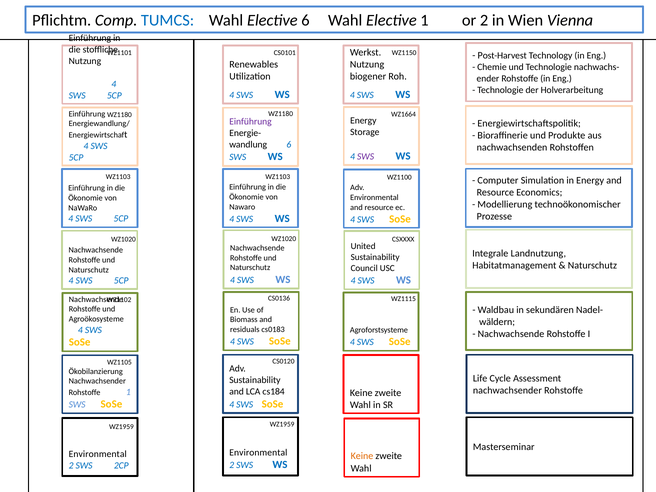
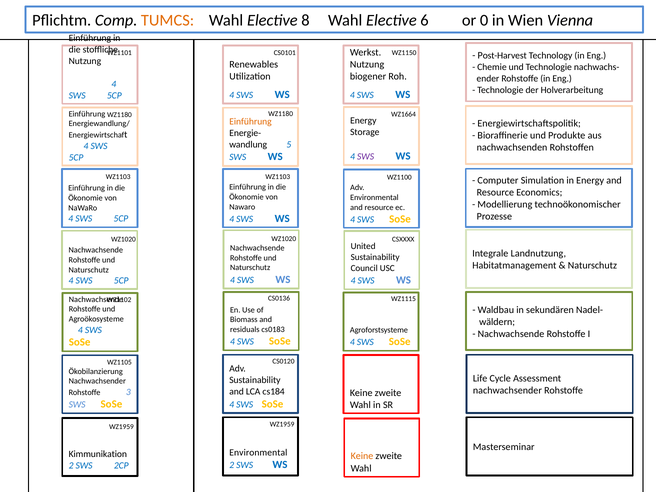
TUMCS colour: blue -> orange
Elective 6: 6 -> 8
Elective 1: 1 -> 6
or 2: 2 -> 0
Einführung at (251, 122) colour: purple -> orange
6 at (289, 144): 6 -> 5
Rohstoffe 1: 1 -> 3
Environmental at (98, 454): Environmental -> Kimmunikation
